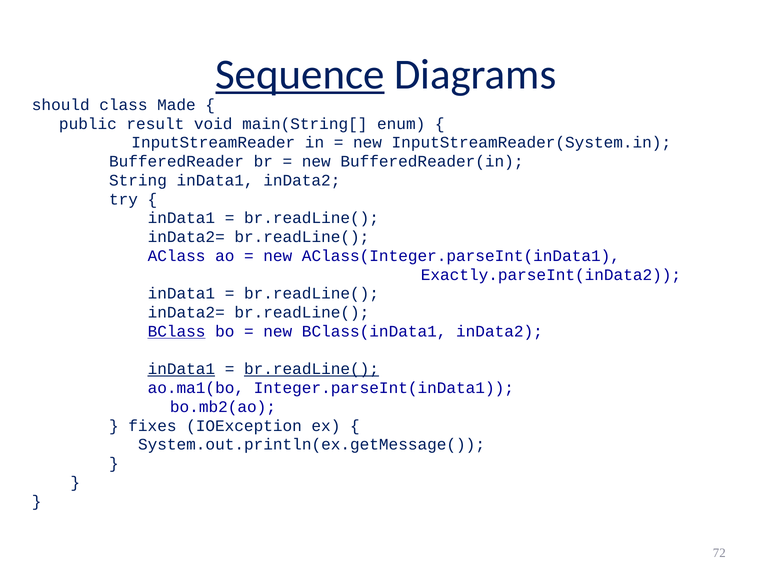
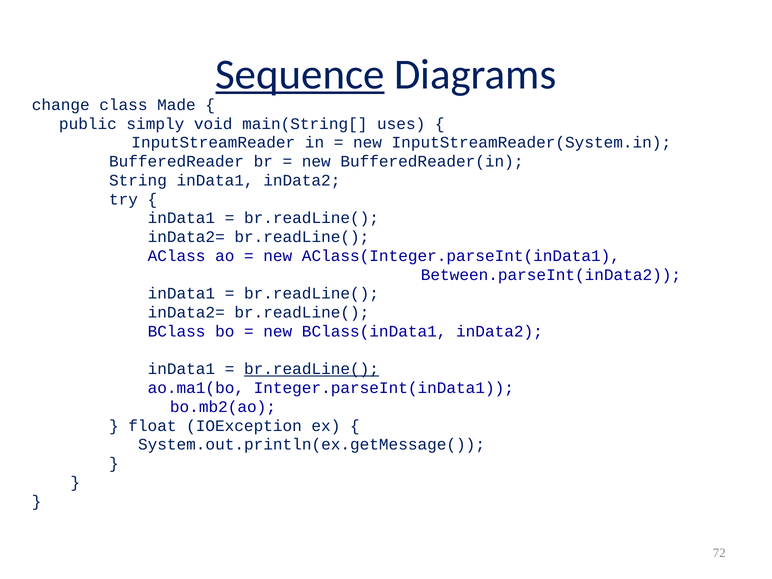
should: should -> change
result: result -> simply
enum: enum -> uses
Exactly.parseInt(inData2: Exactly.parseInt(inData2 -> Between.parseInt(inData2
BClass underline: present -> none
inData1 at (181, 369) underline: present -> none
fixes: fixes -> float
